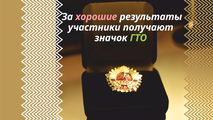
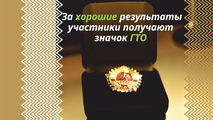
хорошие colour: pink -> light green
